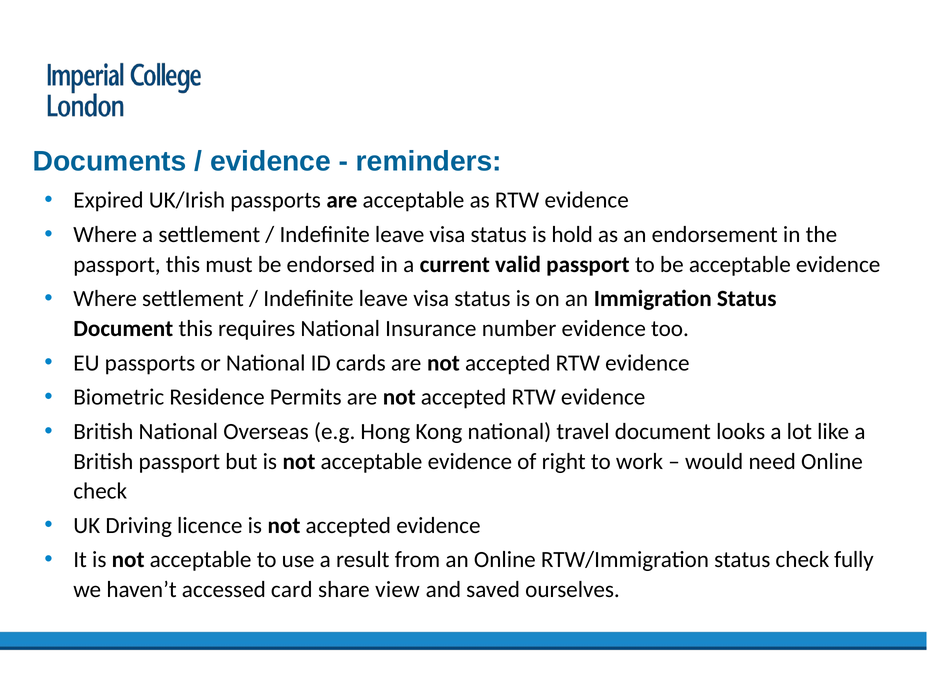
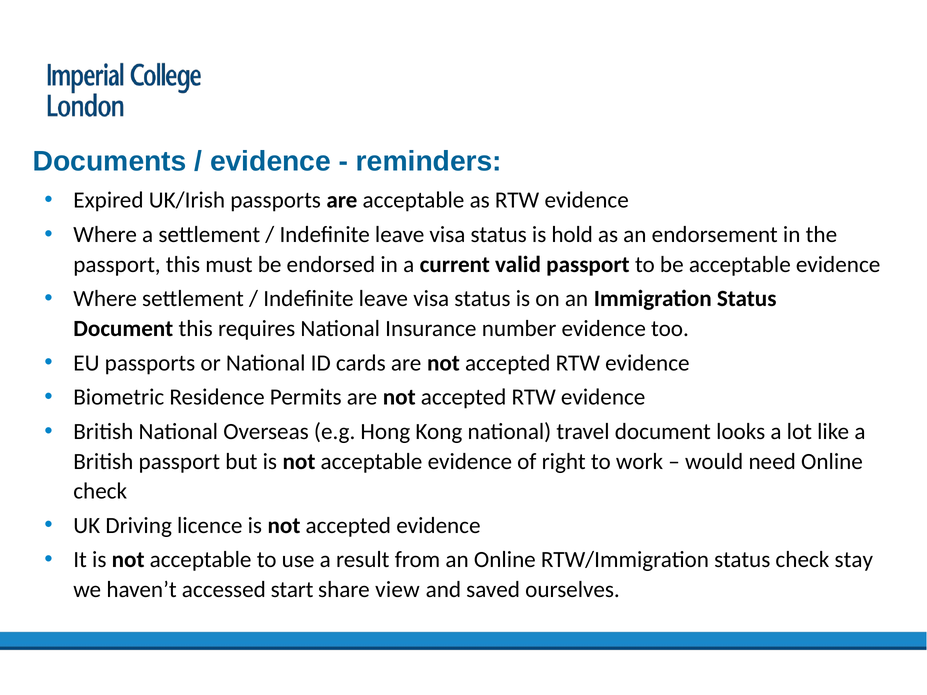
fully: fully -> stay
card: card -> start
